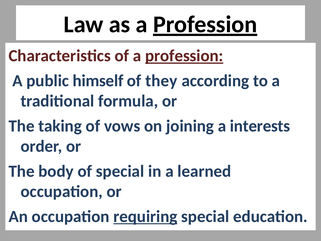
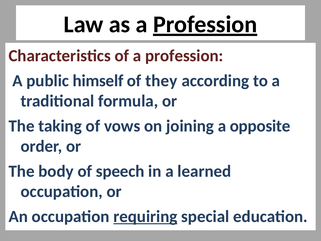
profession at (184, 56) underline: present -> none
interests: interests -> opposite
of special: special -> speech
